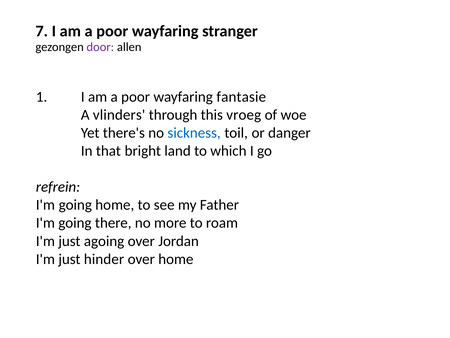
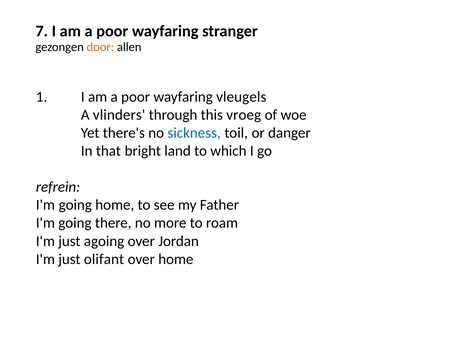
door colour: purple -> orange
fantasie: fantasie -> vleugels
hinder: hinder -> olifant
